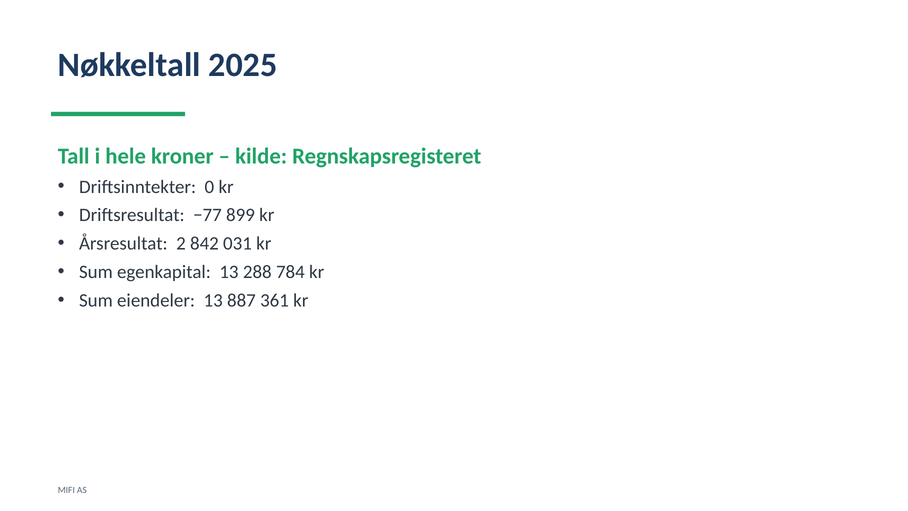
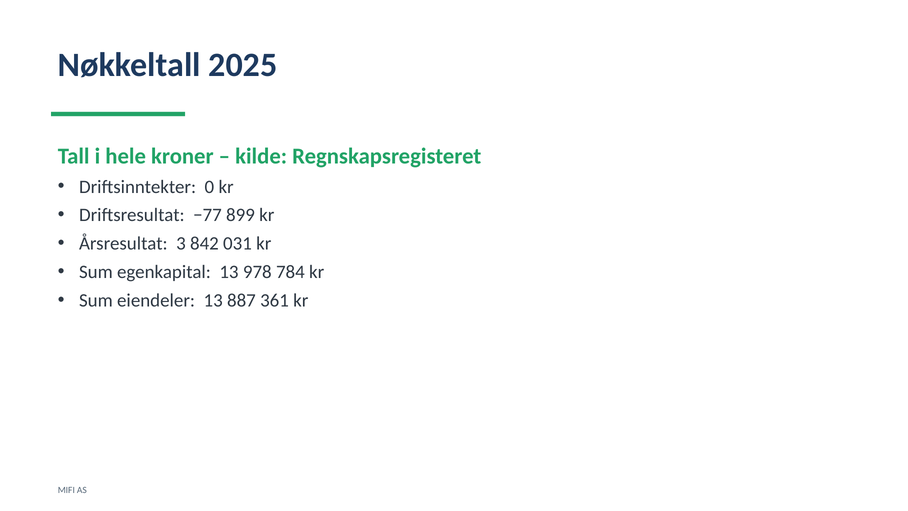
2: 2 -> 3
288: 288 -> 978
